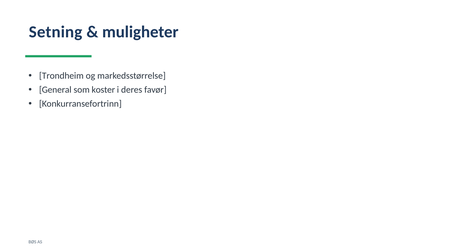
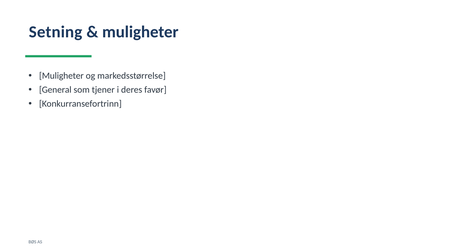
Trondheim at (61, 76): Trondheim -> Muligheter
koster: koster -> tjener
